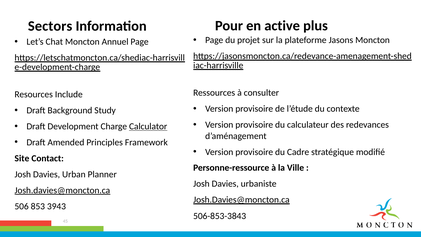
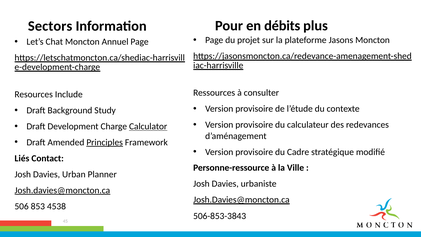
active: active -> débits
Principles underline: none -> present
Site: Site -> Liés
3943: 3943 -> 4538
